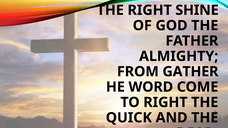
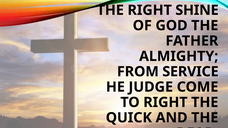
GATHER: GATHER -> SERVICE
WORD: WORD -> JUDGE
